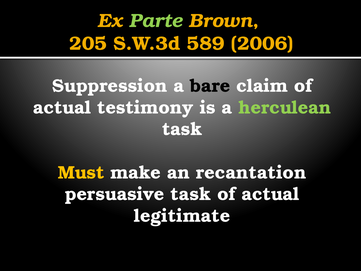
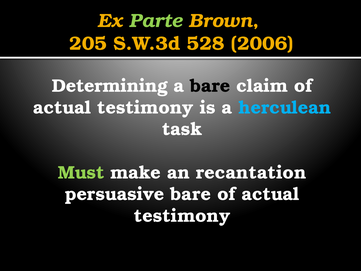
589: 589 -> 528
Suppression: Suppression -> Determining
herculean colour: light green -> light blue
Must colour: yellow -> light green
persuasive task: task -> bare
legitimate at (182, 216): legitimate -> testimony
